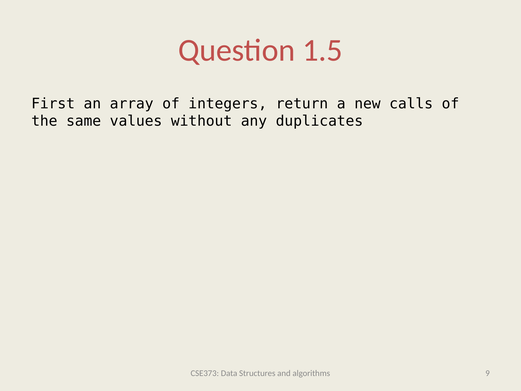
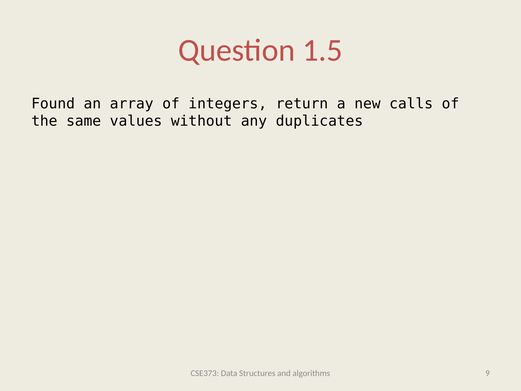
First: First -> Found
